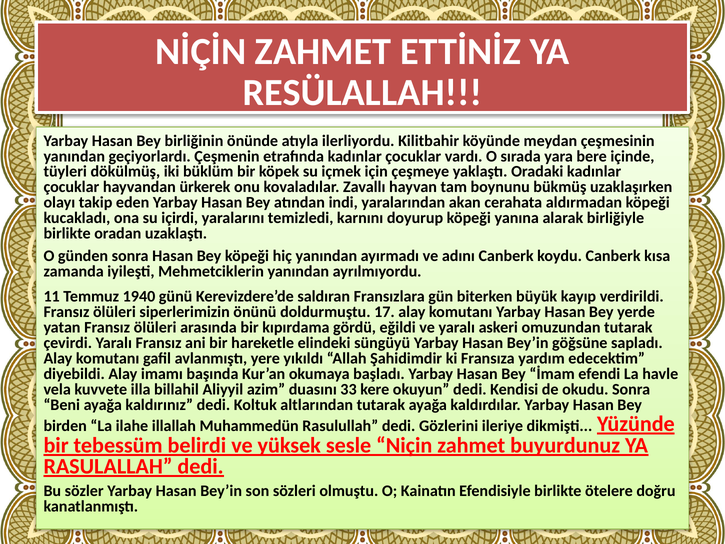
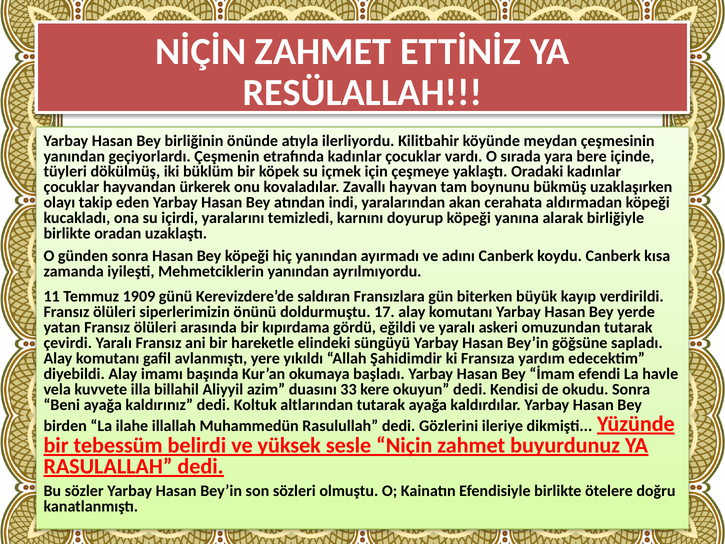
1940: 1940 -> 1909
